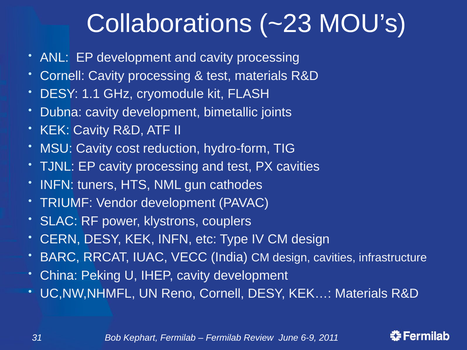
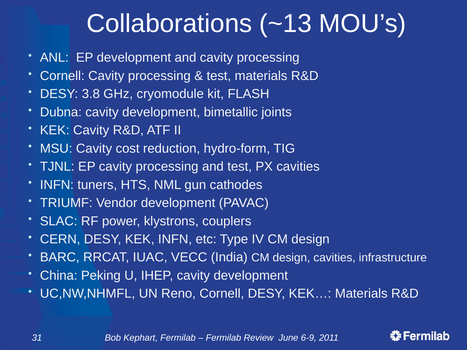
~23: ~23 -> ~13
1.1: 1.1 -> 3.8
